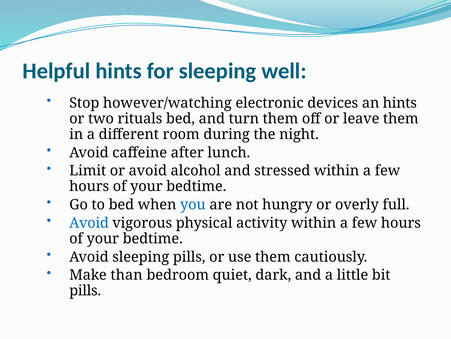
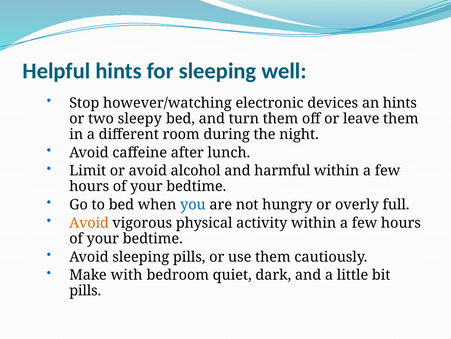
rituals: rituals -> sleepy
stressed: stressed -> harmful
Avoid at (89, 223) colour: blue -> orange
than: than -> with
